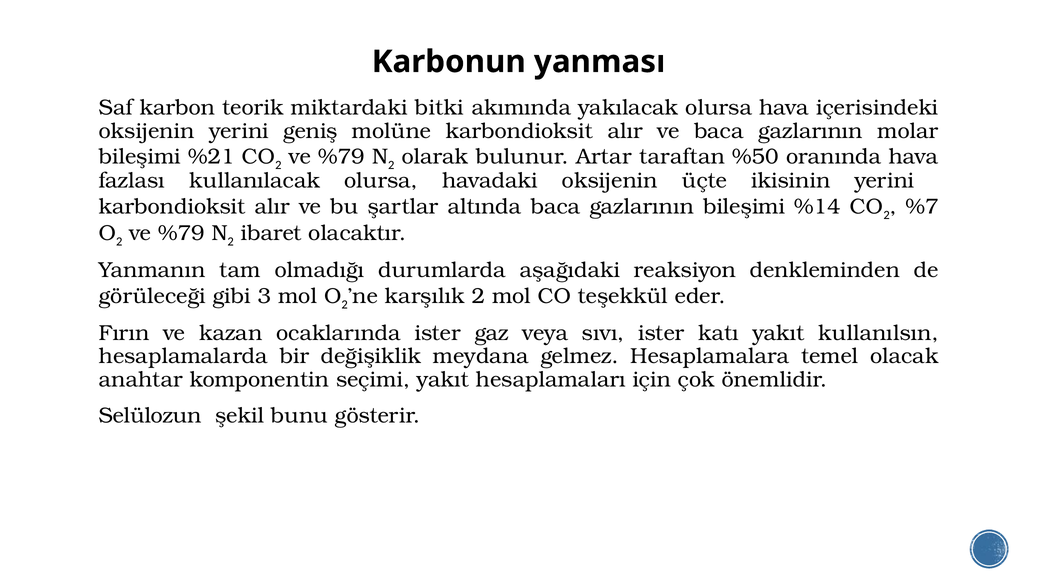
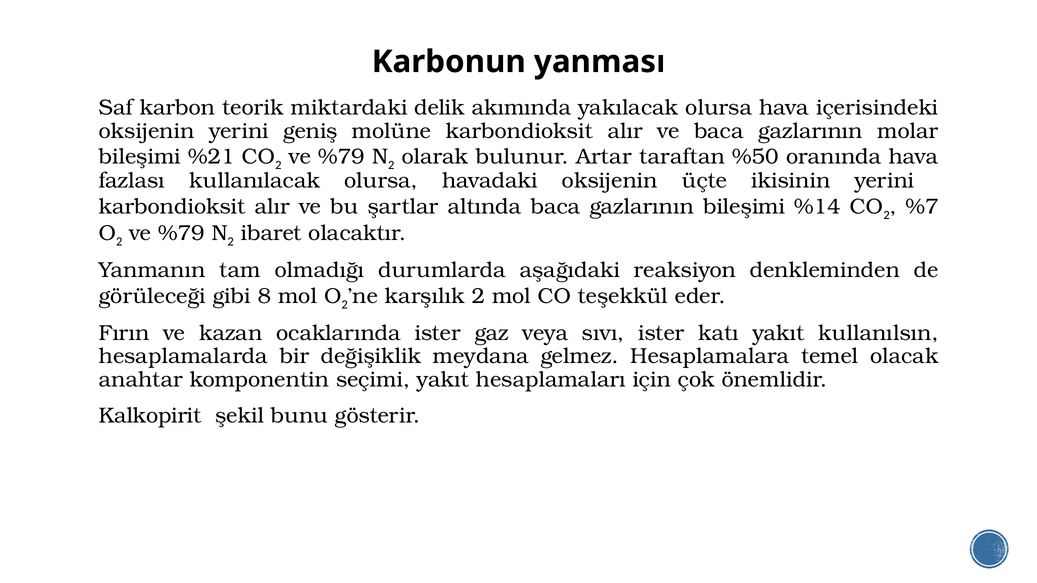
bitki: bitki -> delik
3: 3 -> 8
Selülozun: Selülozun -> Kalkopirit
